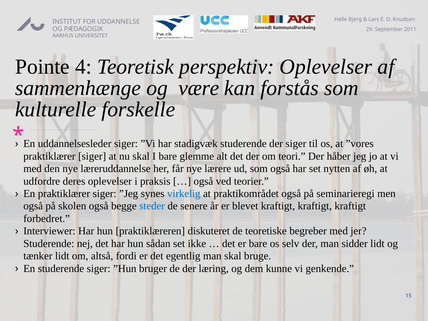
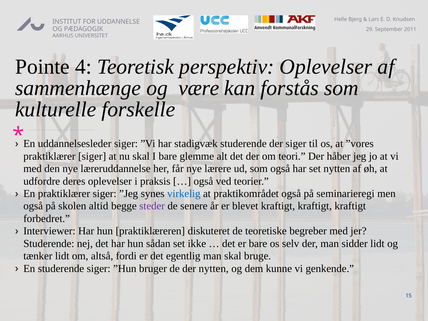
skolen også: også -> altid
steder colour: blue -> purple
der læring: læring -> nytten
